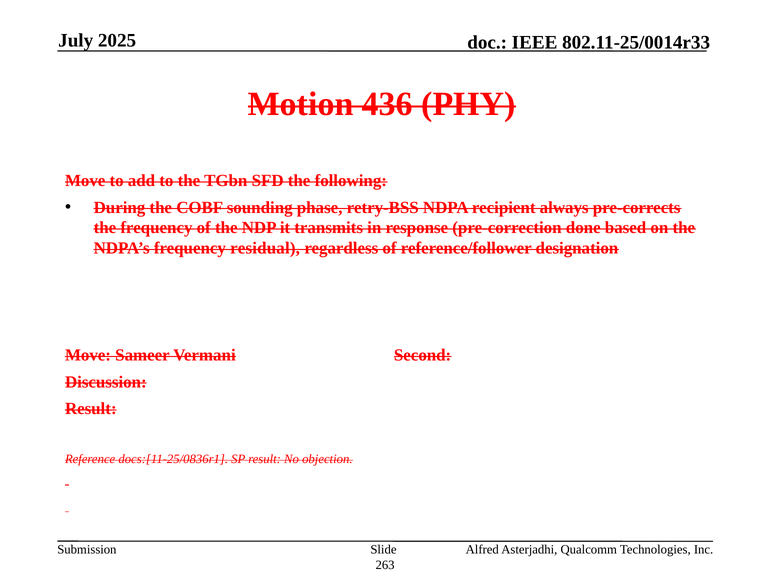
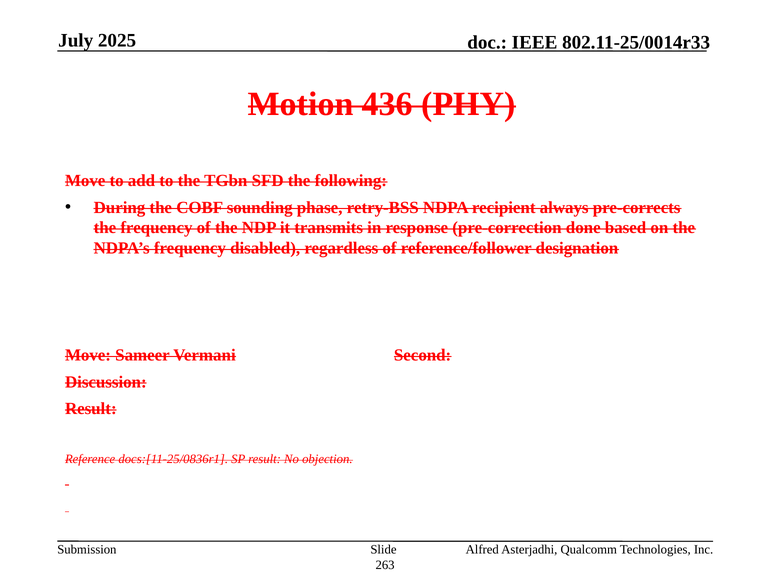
residual: residual -> disabled
